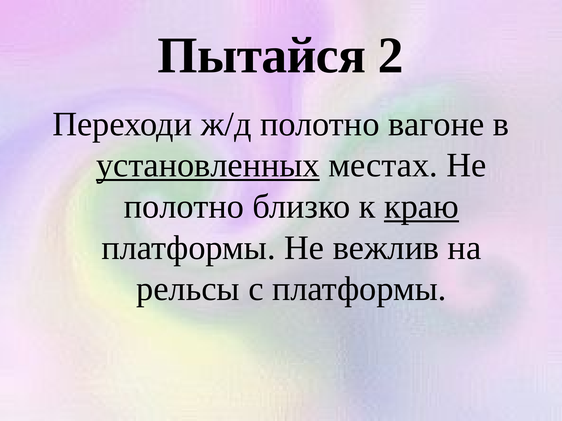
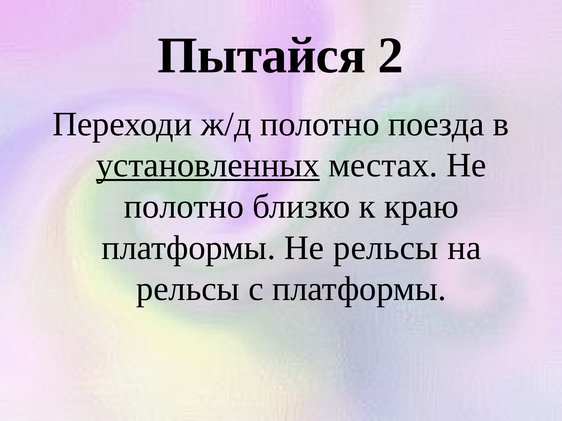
вагоне: вагоне -> поезда
краю underline: present -> none
Не вежлив: вежлив -> рельсы
